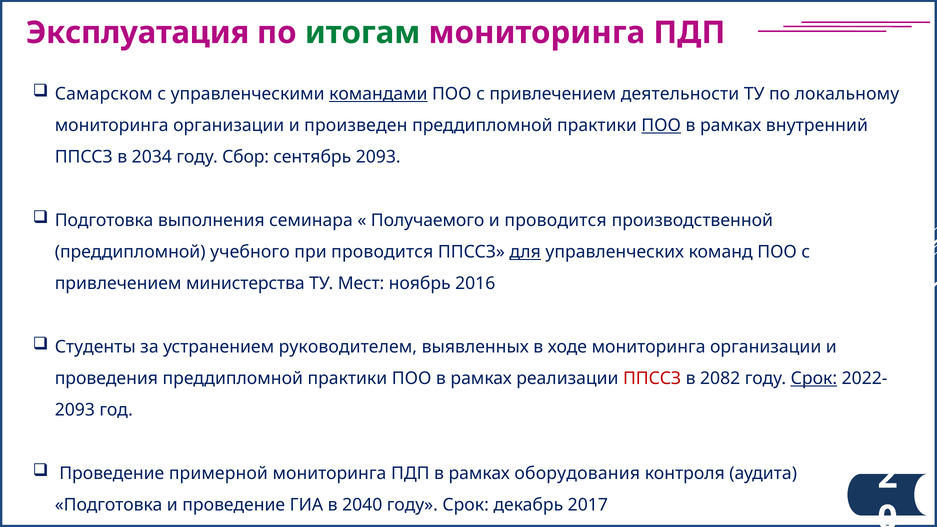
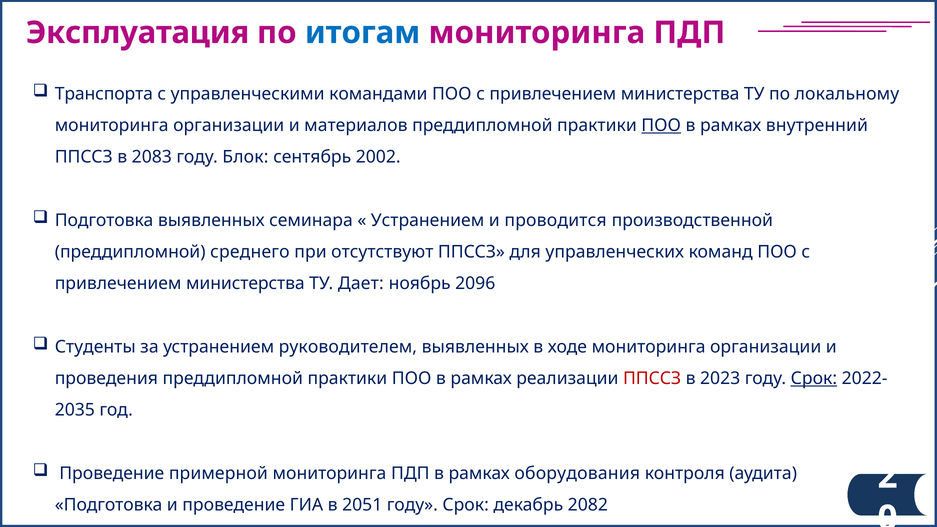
итогам colour: green -> blue
Самарском: Самарском -> Транспорта
командами underline: present -> none
деятельности at (680, 94): деятельности -> министерства
произведен: произведен -> материалов
2034: 2034 -> 2083
Сбор: Сбор -> Блок
сентябрь 2093: 2093 -> 2002
Подготовка выполнения: выполнения -> выявленных
Получаемого at (428, 220): Получаемого -> Устранением
учебного: учебного -> среднего
при проводится: проводится -> отсутствуют
для underline: present -> none
Мест: Мест -> Дает
2016: 2016 -> 2096
2082: 2082 -> 2023
2093 at (75, 410): 2093 -> 2035
2040: 2040 -> 2051
2017: 2017 -> 2082
